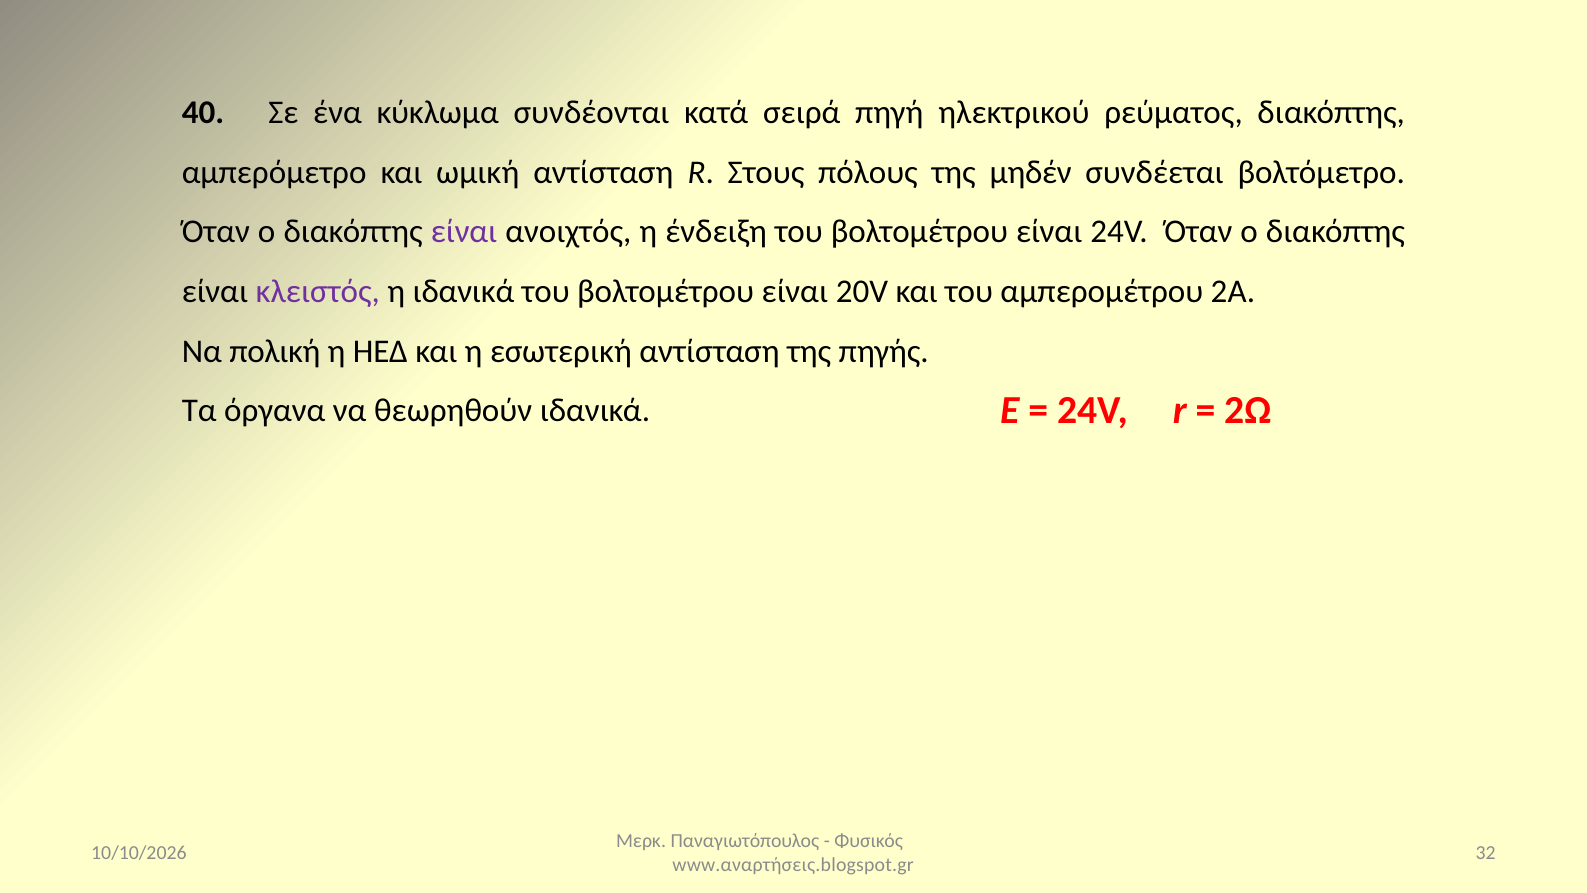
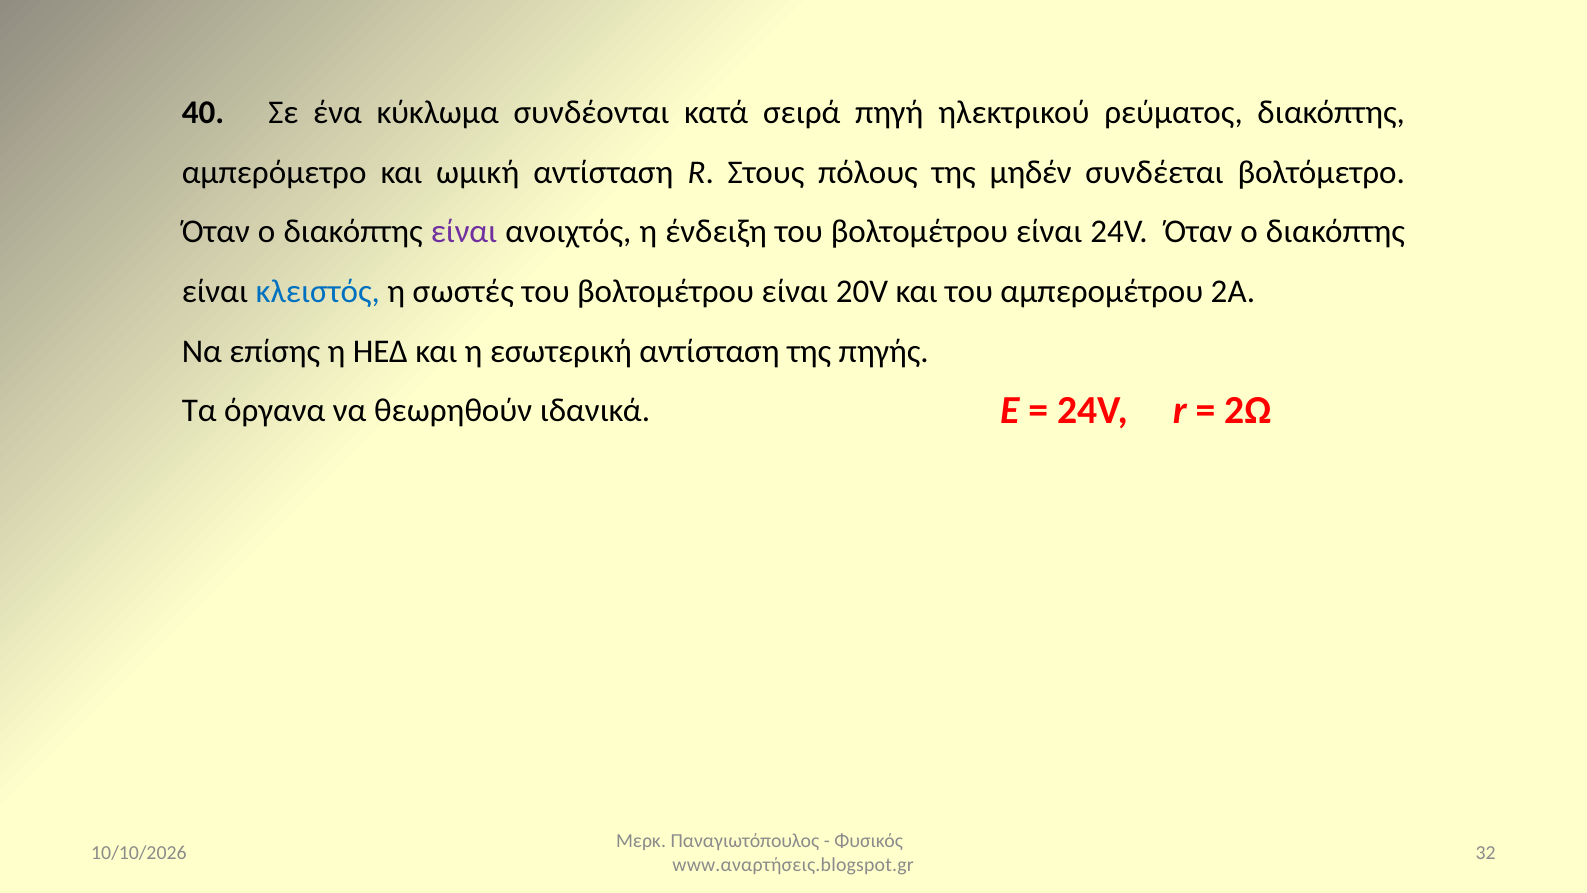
κλειστός colour: purple -> blue
η ιδανικά: ιδανικά -> σωστές
πολική: πολική -> επίσης
